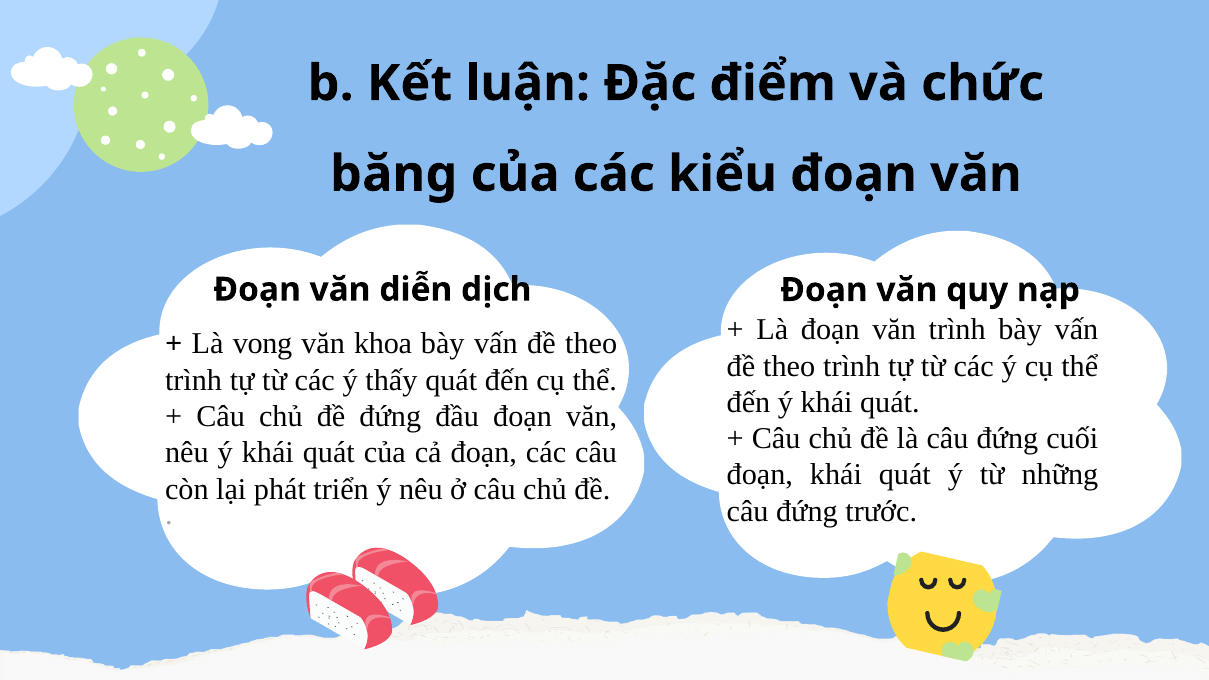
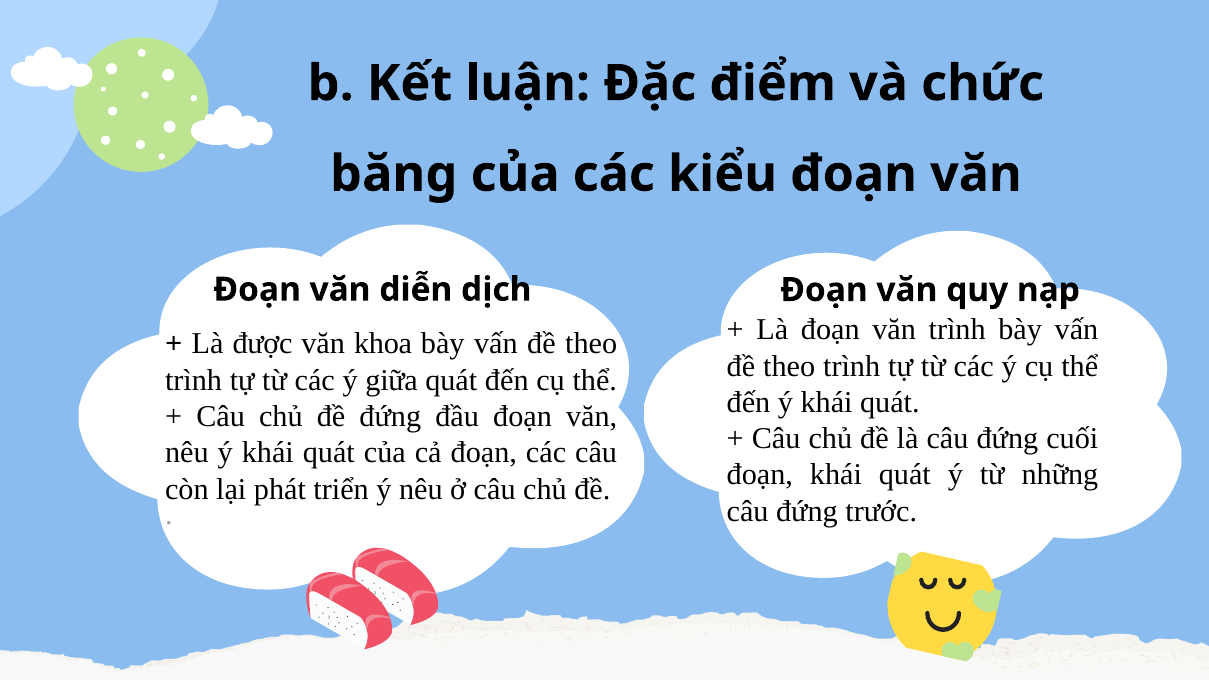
vong: vong -> được
thấy: thấy -> giữa
